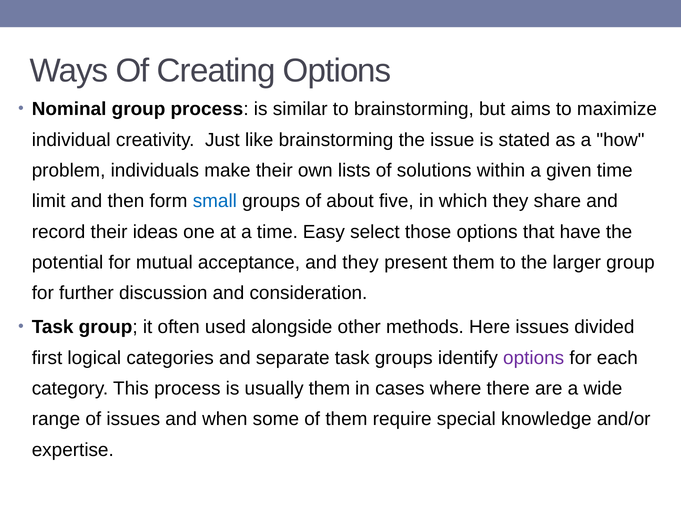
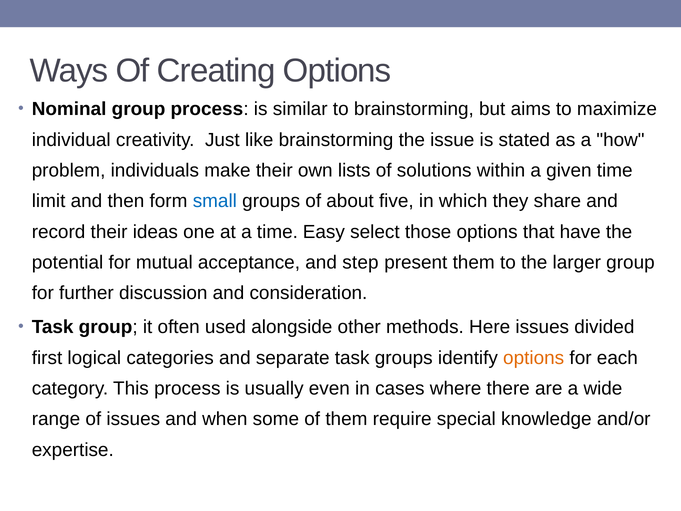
and they: they -> step
options at (534, 358) colour: purple -> orange
usually them: them -> even
